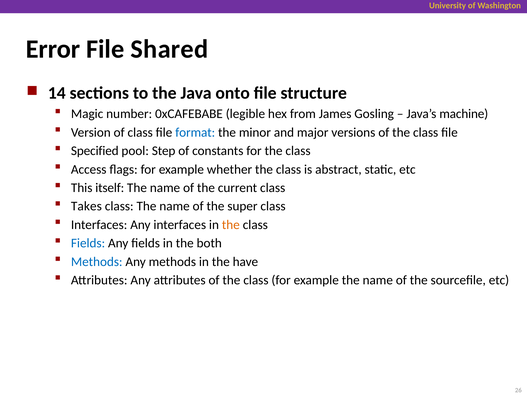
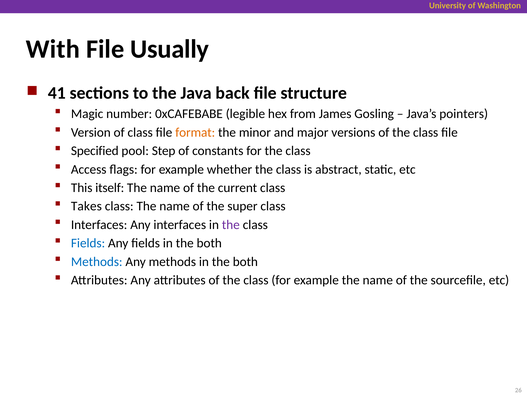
Error: Error -> With
Shared: Shared -> Usually
14: 14 -> 41
onto: onto -> back
machine: machine -> pointers
format colour: blue -> orange
the at (231, 224) colour: orange -> purple
methods in the have: have -> both
